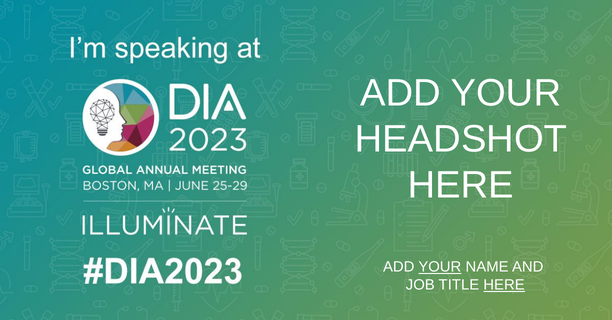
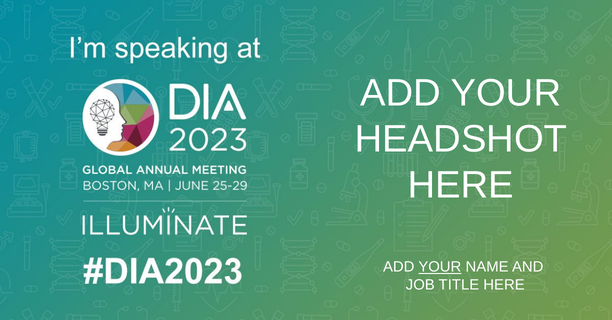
HERE at (504, 285) underline: present -> none
